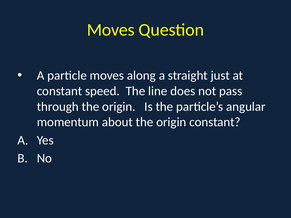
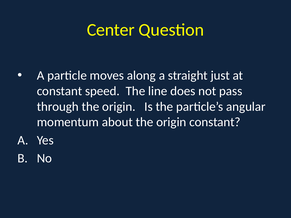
Moves at (111, 30): Moves -> Center
